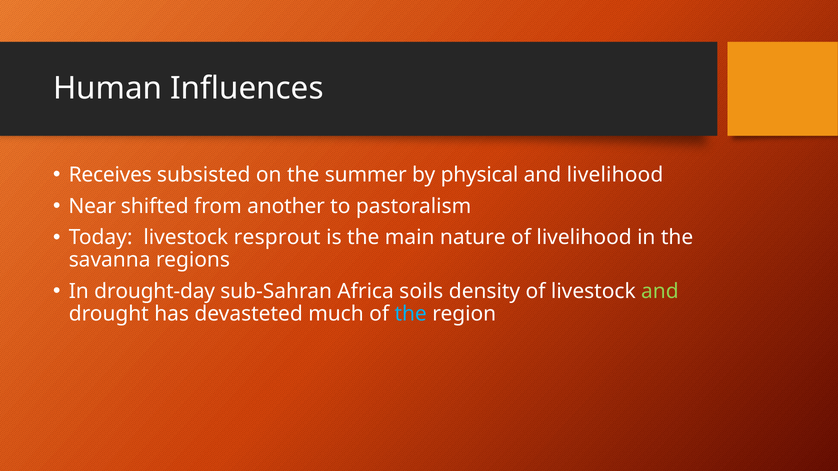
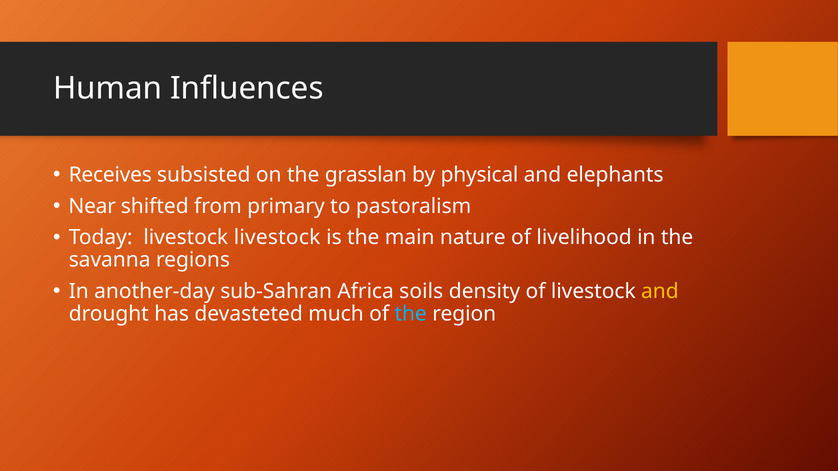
summer: summer -> grasslan
and livelihood: livelihood -> elephants
another: another -> primary
livestock resprout: resprout -> livestock
drought-day: drought-day -> another-day
and at (660, 292) colour: light green -> yellow
